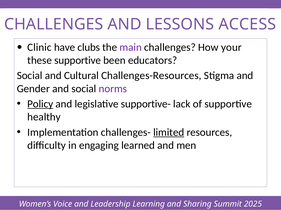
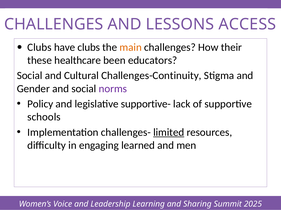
Clinic at (39, 47): Clinic -> Clubs
main colour: purple -> orange
your: your -> their
these supportive: supportive -> healthcare
Challenges-Resources: Challenges-Resources -> Challenges-Continuity
Policy underline: present -> none
healthy: healthy -> schools
